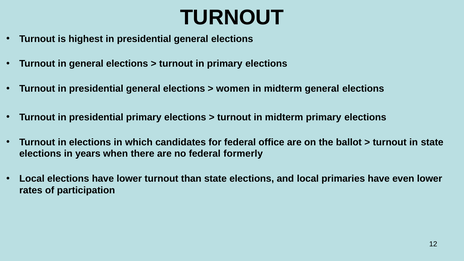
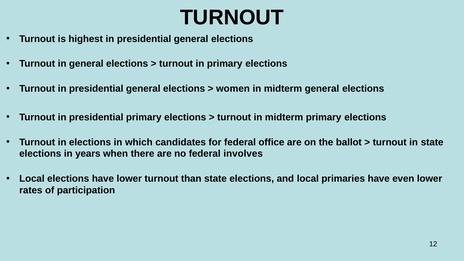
formerly: formerly -> involves
